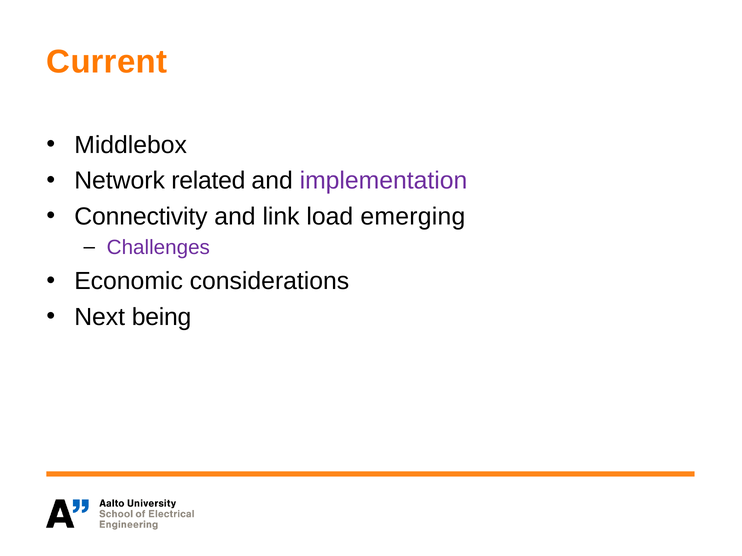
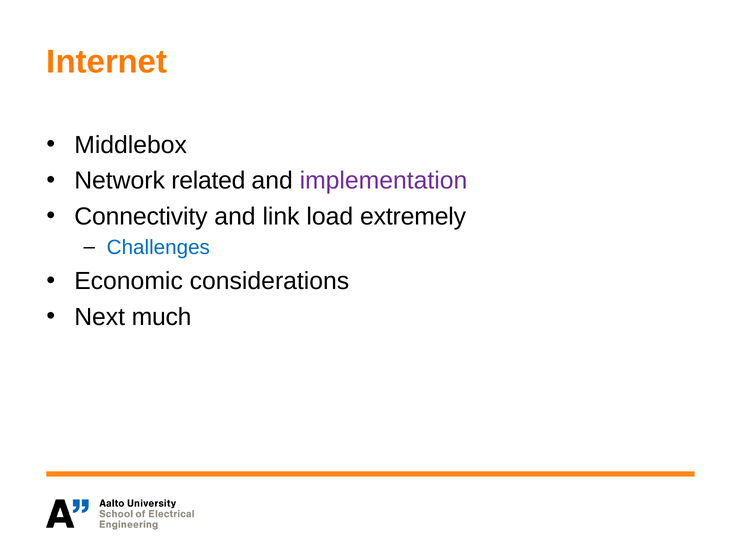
Current: Current -> Internet
emerging: emerging -> extremely
Challenges colour: purple -> blue
being: being -> much
